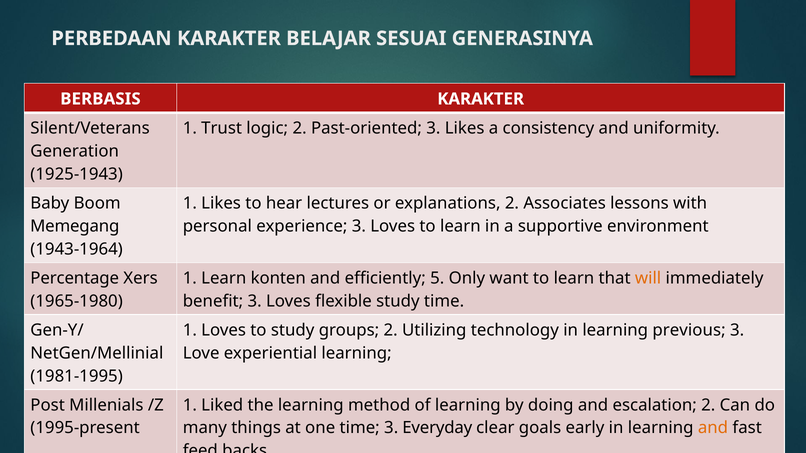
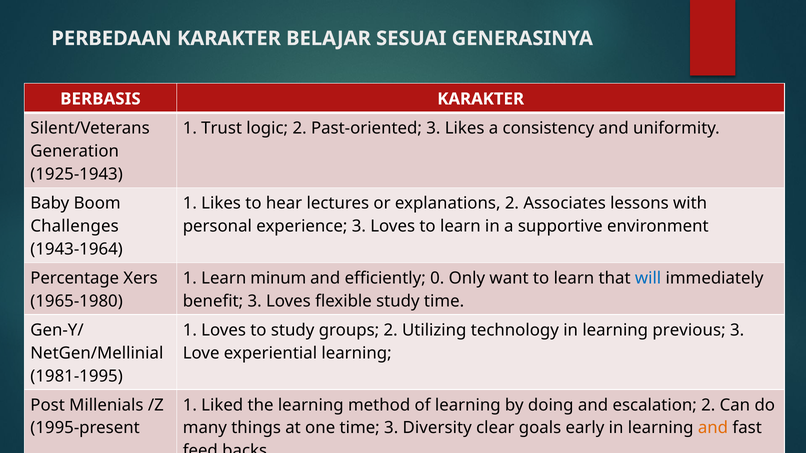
Memegang: Memegang -> Challenges
konten: konten -> minum
5: 5 -> 0
will colour: orange -> blue
Everyday: Everyday -> Diversity
